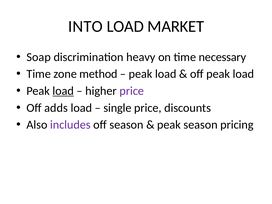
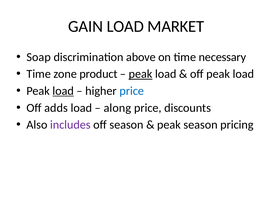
INTO: INTO -> GAIN
heavy: heavy -> above
method: method -> product
peak at (141, 74) underline: none -> present
price at (132, 91) colour: purple -> blue
single: single -> along
